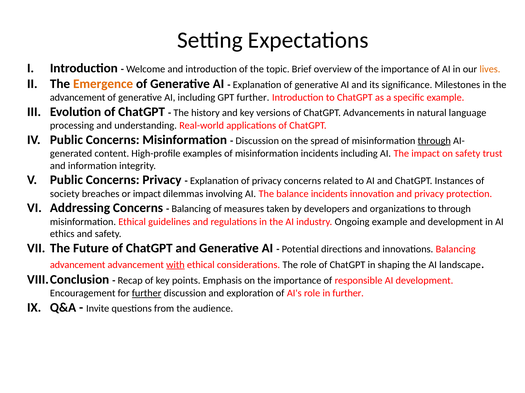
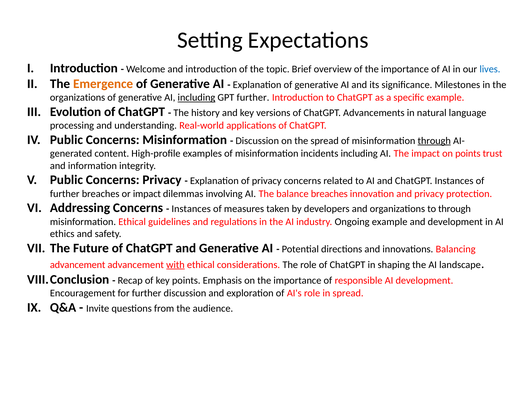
lives colour: orange -> blue
advancement at (78, 98): advancement -> organizations
including at (196, 98) underline: none -> present
on safety: safety -> points
society at (65, 194): society -> further
balance incidents: incidents -> breaches
Balancing at (191, 209): Balancing -> Instances
further at (147, 294) underline: present -> none
in further: further -> spread
